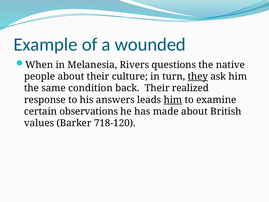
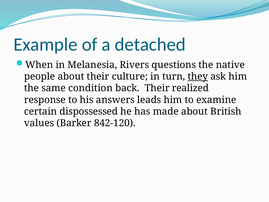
wounded: wounded -> detached
him at (173, 100) underline: present -> none
observations: observations -> dispossessed
718-120: 718-120 -> 842-120
